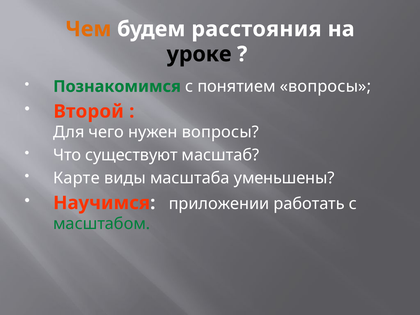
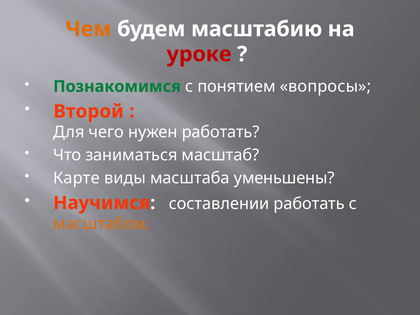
расстояния: расстояния -> масштабию
уроке colour: black -> red
нужен вопросы: вопросы -> работать
существуют: существуют -> заниматься
приложении: приложении -> составлении
масштабом colour: green -> orange
